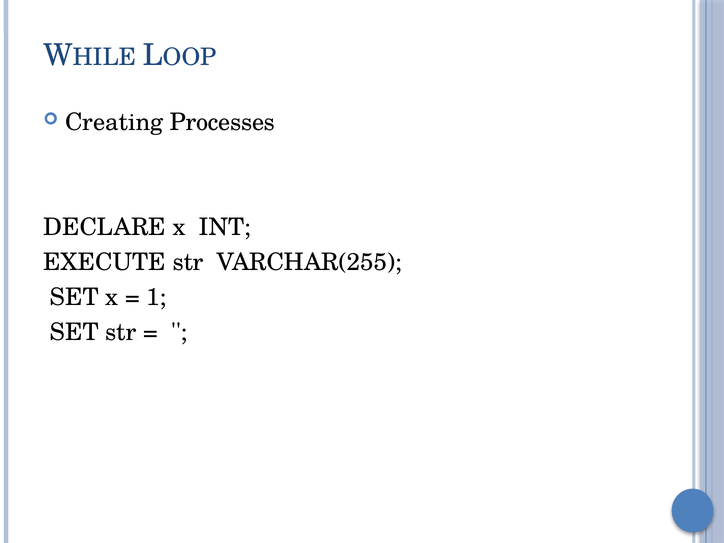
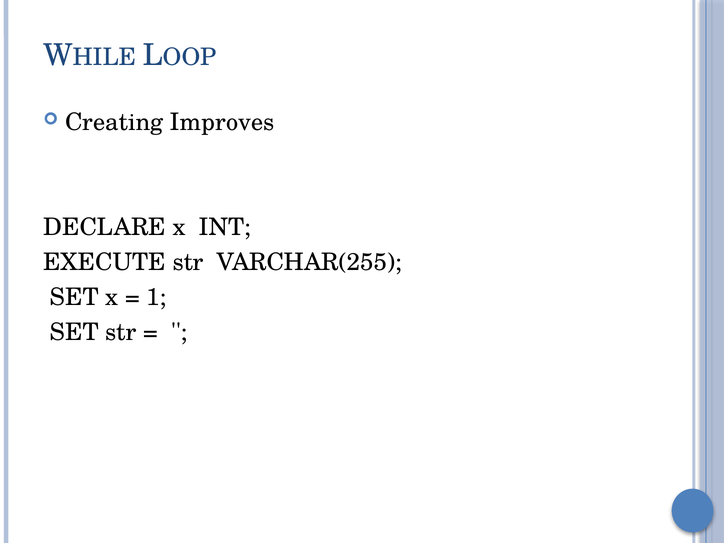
Processes: Processes -> Improves
